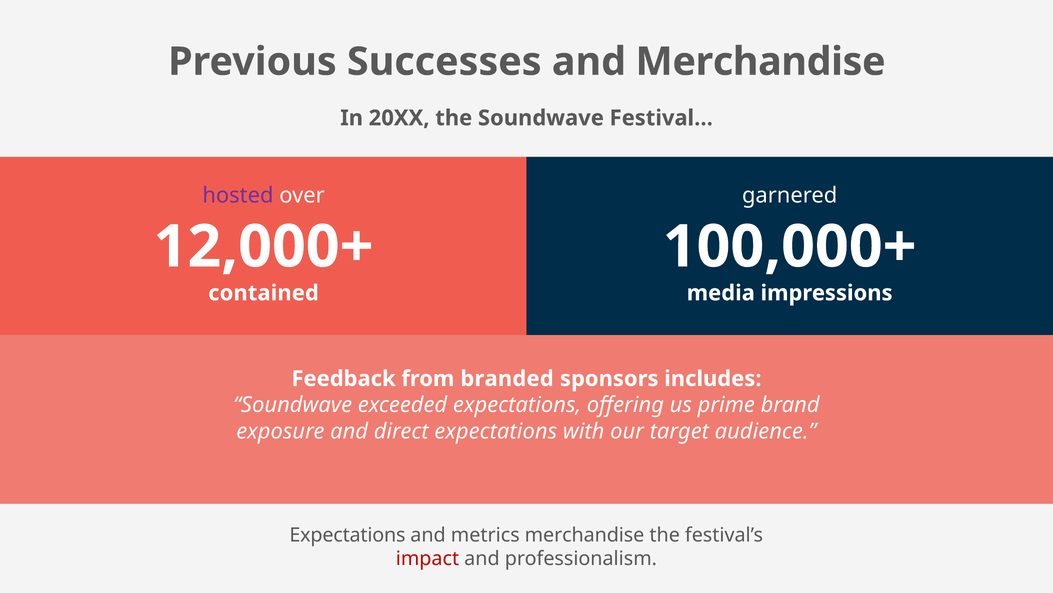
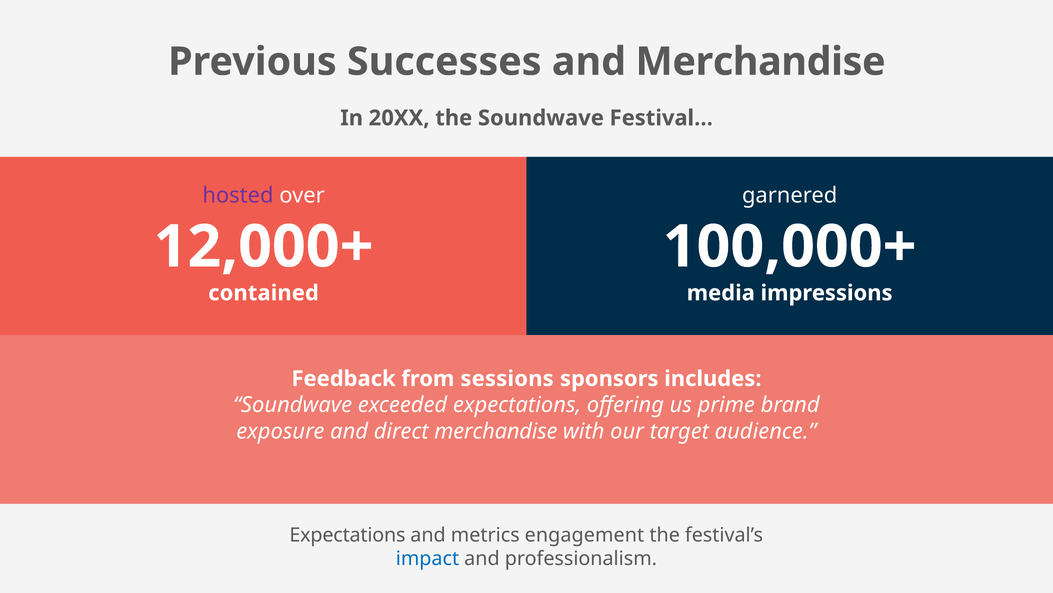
branded: branded -> sessions
direct expectations: expectations -> merchandise
metrics merchandise: merchandise -> engagement
impact colour: red -> blue
